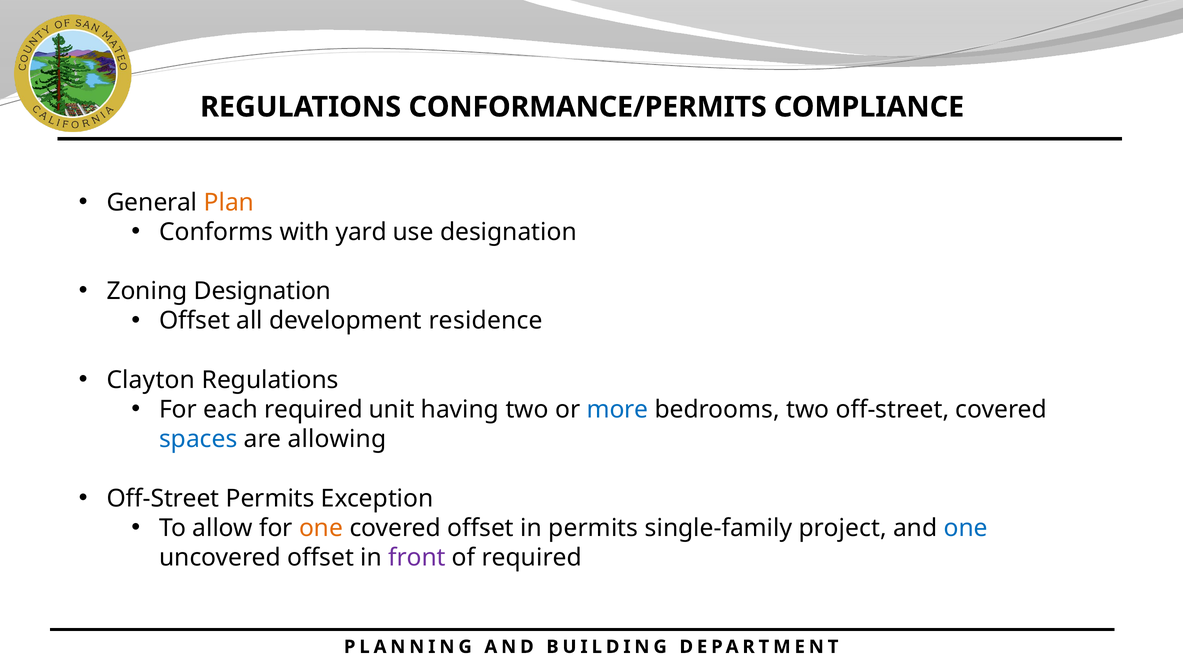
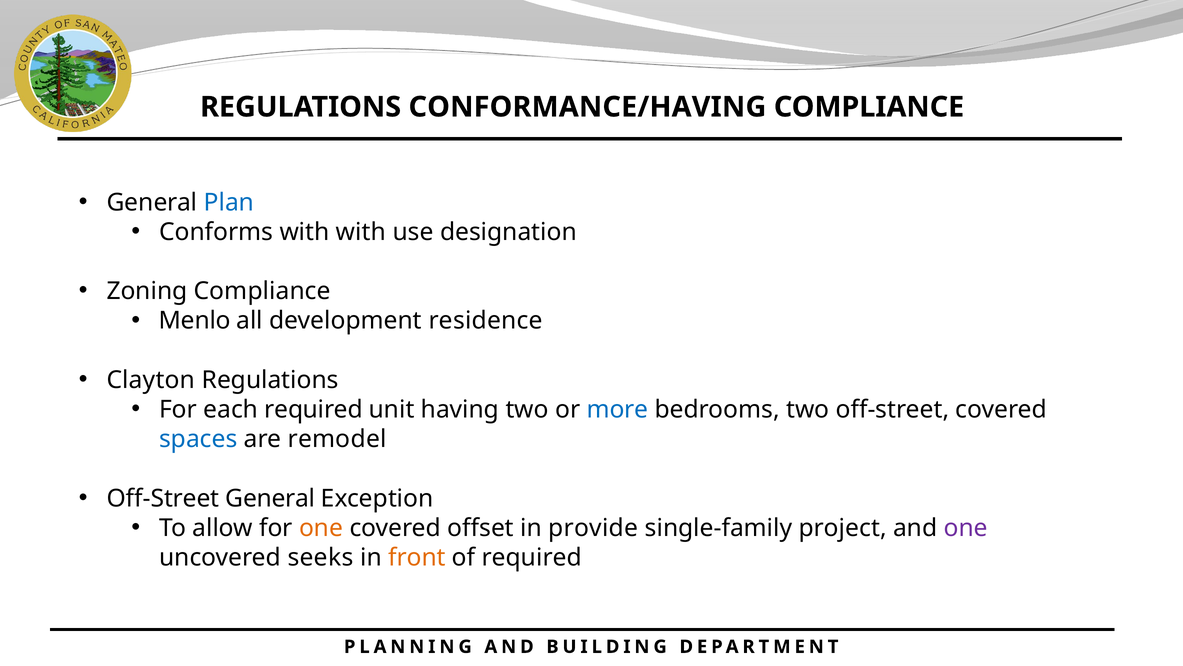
CONFORMANCE/PERMITS: CONFORMANCE/PERMITS -> CONFORMANCE/HAVING
Plan colour: orange -> blue
with yard: yard -> with
Zoning Designation: Designation -> Compliance
Offset at (195, 321): Offset -> Menlo
allowing: allowing -> remodel
Off-Street Permits: Permits -> General
in permits: permits -> provide
one at (966, 528) colour: blue -> purple
uncovered offset: offset -> seeks
front colour: purple -> orange
